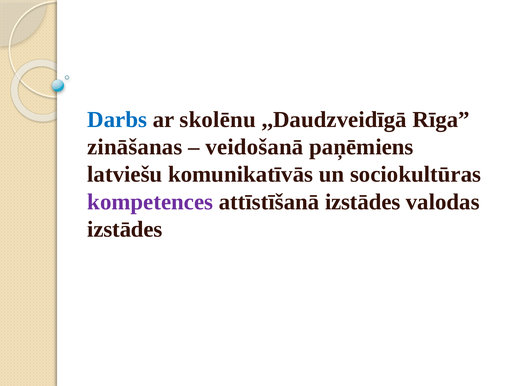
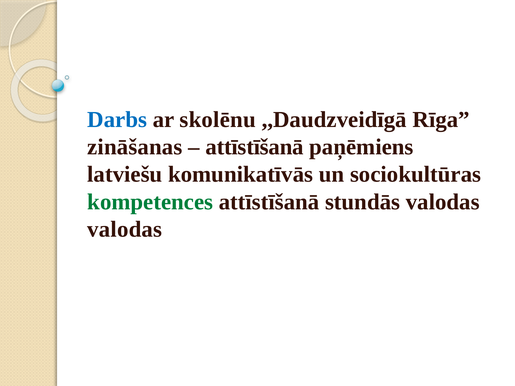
veidošanā at (254, 147): veidošanā -> attīstīšanā
kompetences colour: purple -> green
attīstīšanā izstādes: izstādes -> stundās
izstādes at (125, 229): izstādes -> valodas
